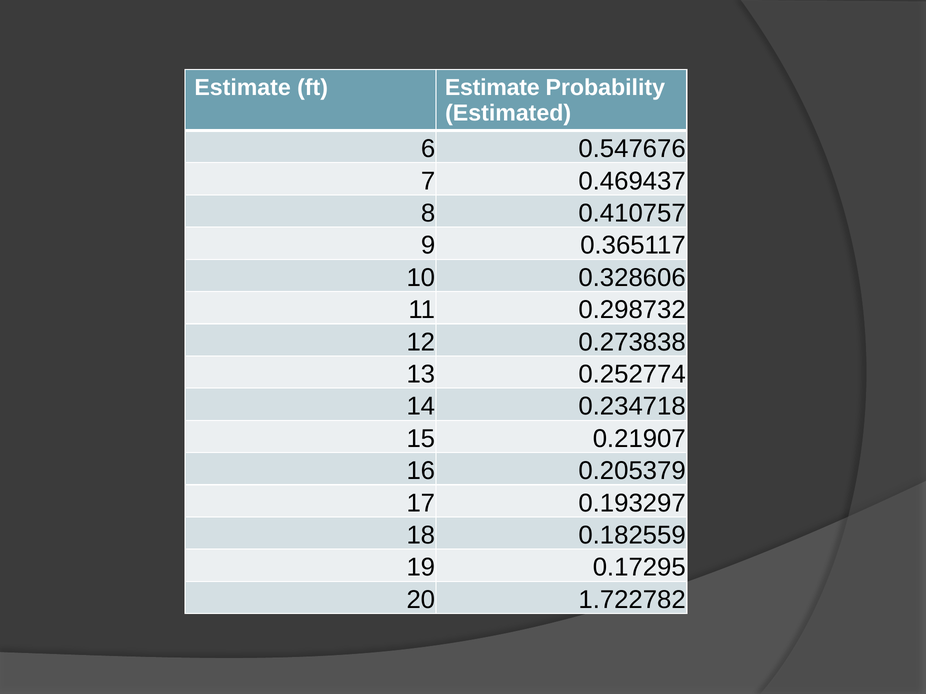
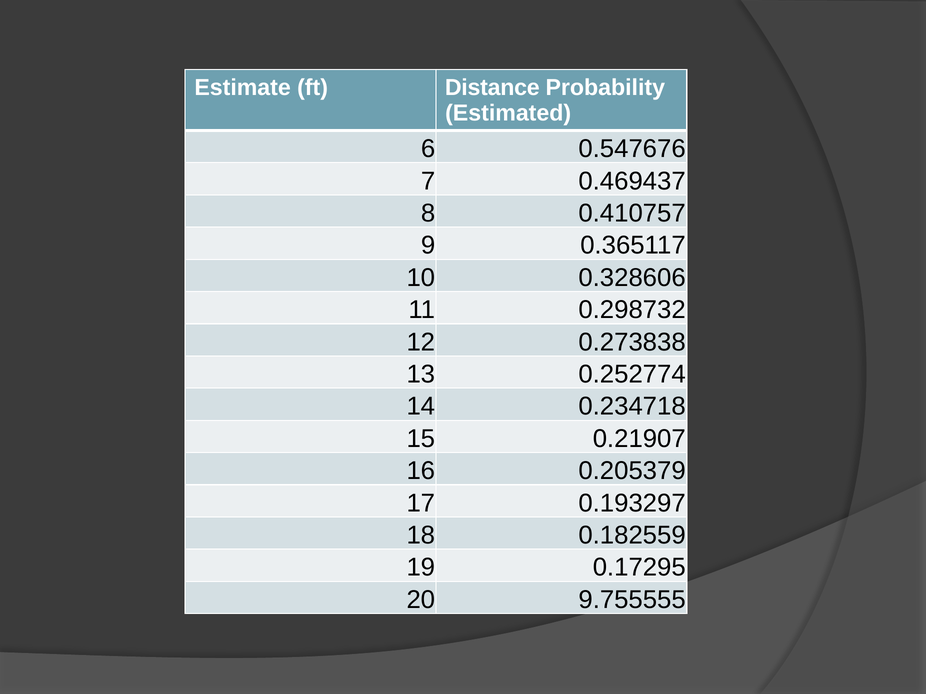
ft Estimate: Estimate -> Distance
1.722782: 1.722782 -> 9.755555
